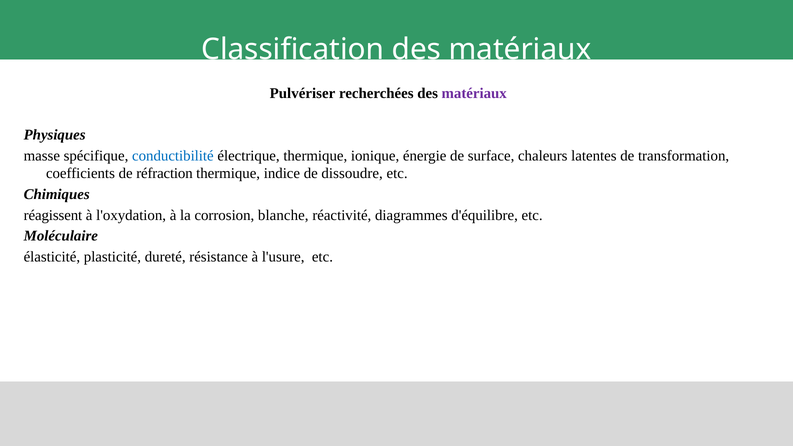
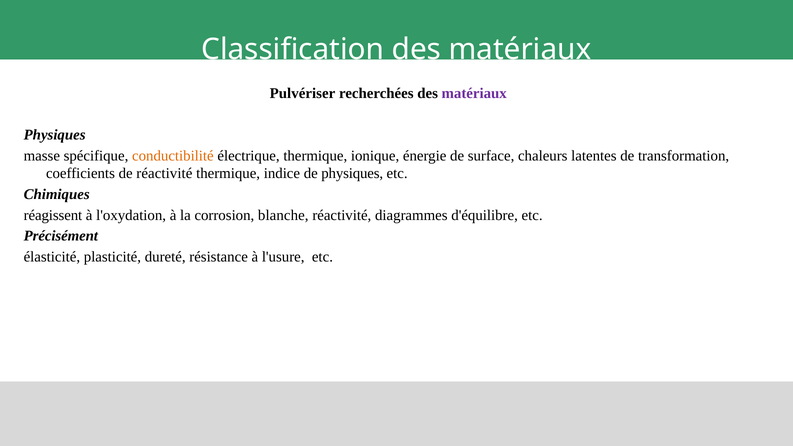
conductibilité colour: blue -> orange
de réfraction: réfraction -> réactivité
de dissoudre: dissoudre -> physiques
Moléculaire: Moléculaire -> Précisément
